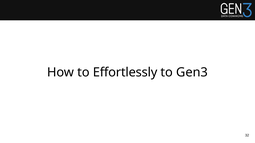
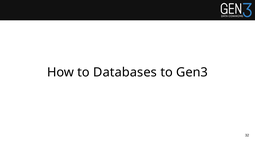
Effortlessly: Effortlessly -> Databases
